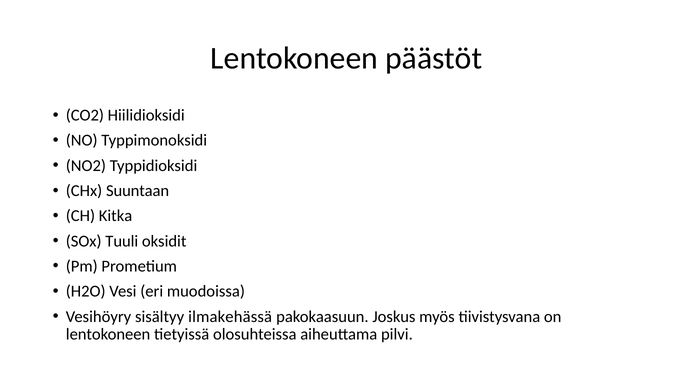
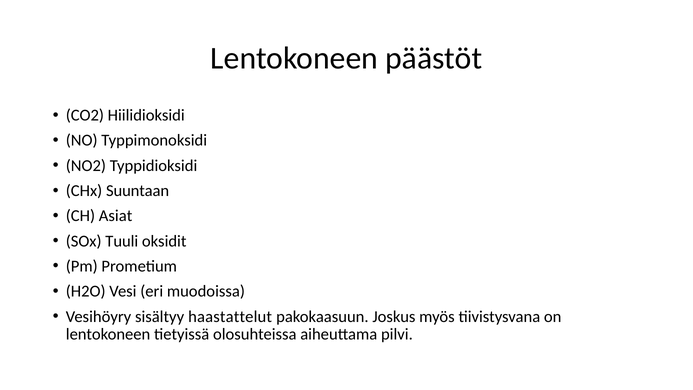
Kitka: Kitka -> Asiat
ilmakehässä: ilmakehässä -> haastattelut
